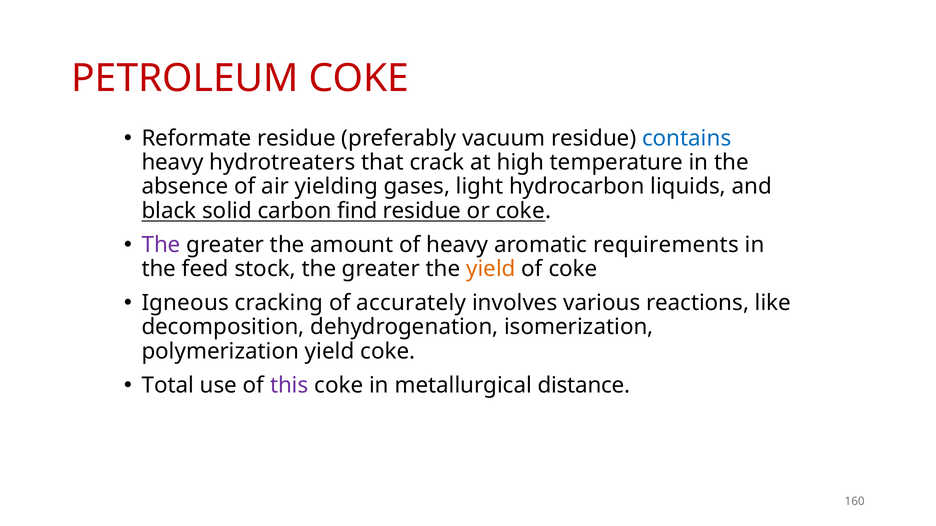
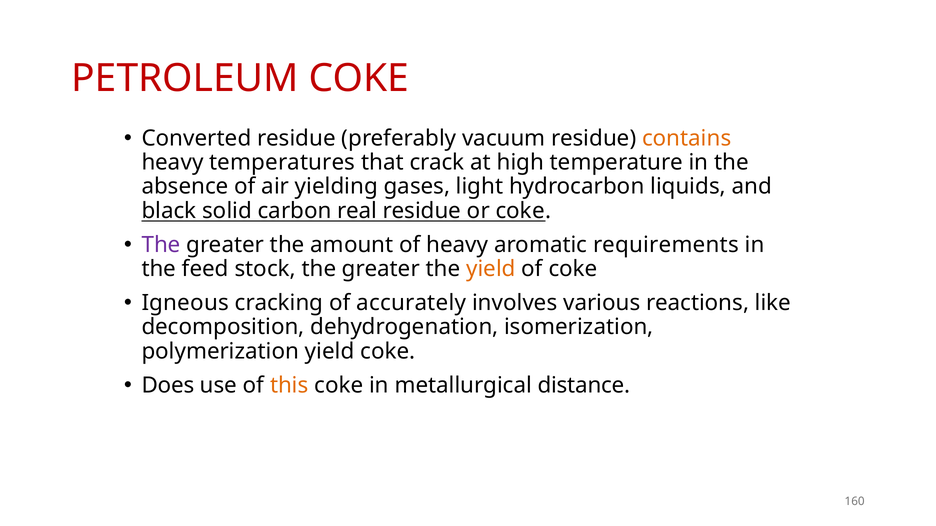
Reformate: Reformate -> Converted
contains colour: blue -> orange
hydrotreaters: hydrotreaters -> temperatures
find: find -> real
Total: Total -> Does
this colour: purple -> orange
